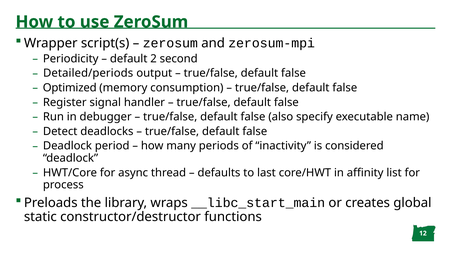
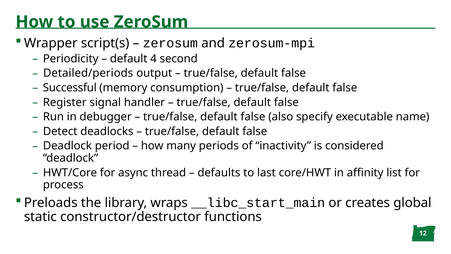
2: 2 -> 4
Optimized: Optimized -> Successful
